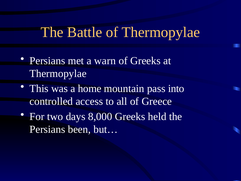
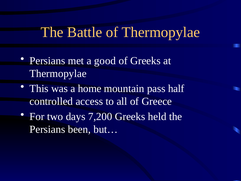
warn: warn -> good
into: into -> half
8,000: 8,000 -> 7,200
